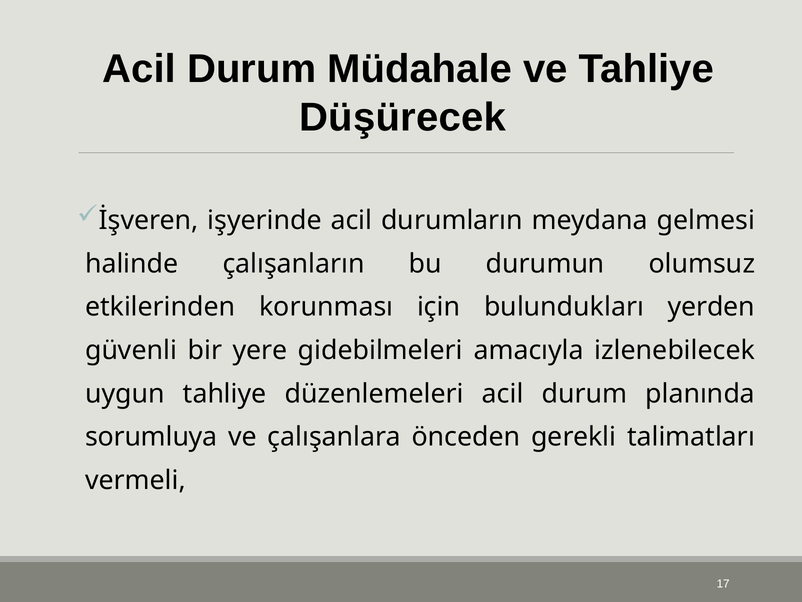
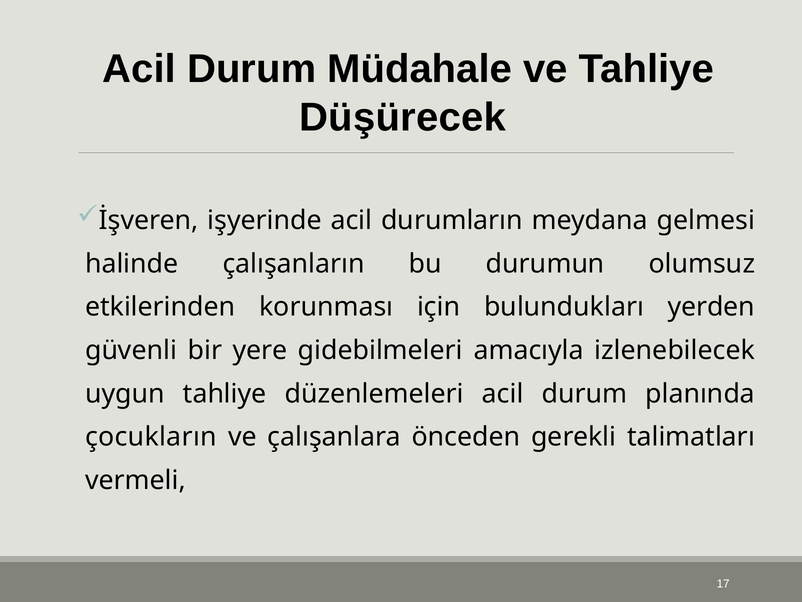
sorumluya: sorumluya -> çocukların
